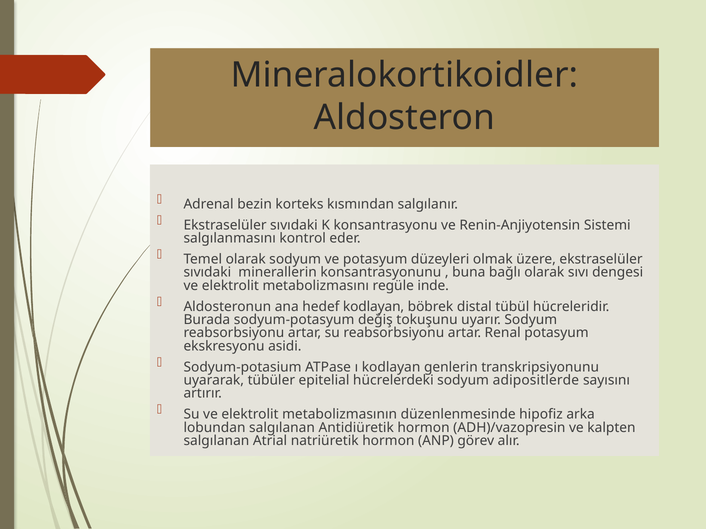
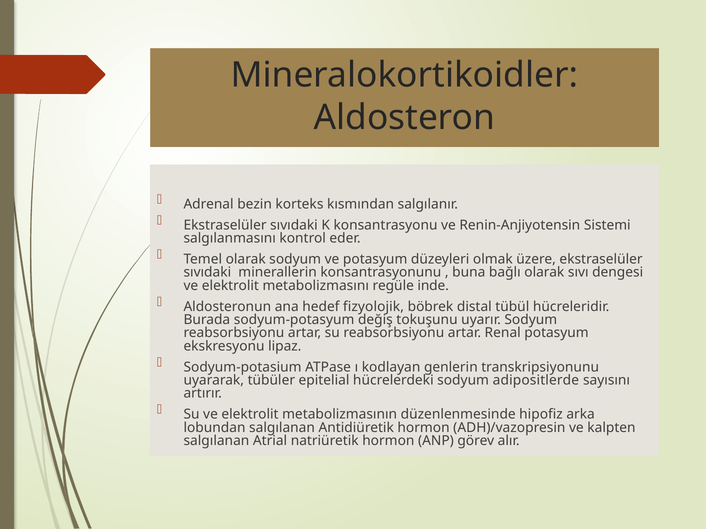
hedef kodlayan: kodlayan -> fizyolojik
asidi: asidi -> lipaz
